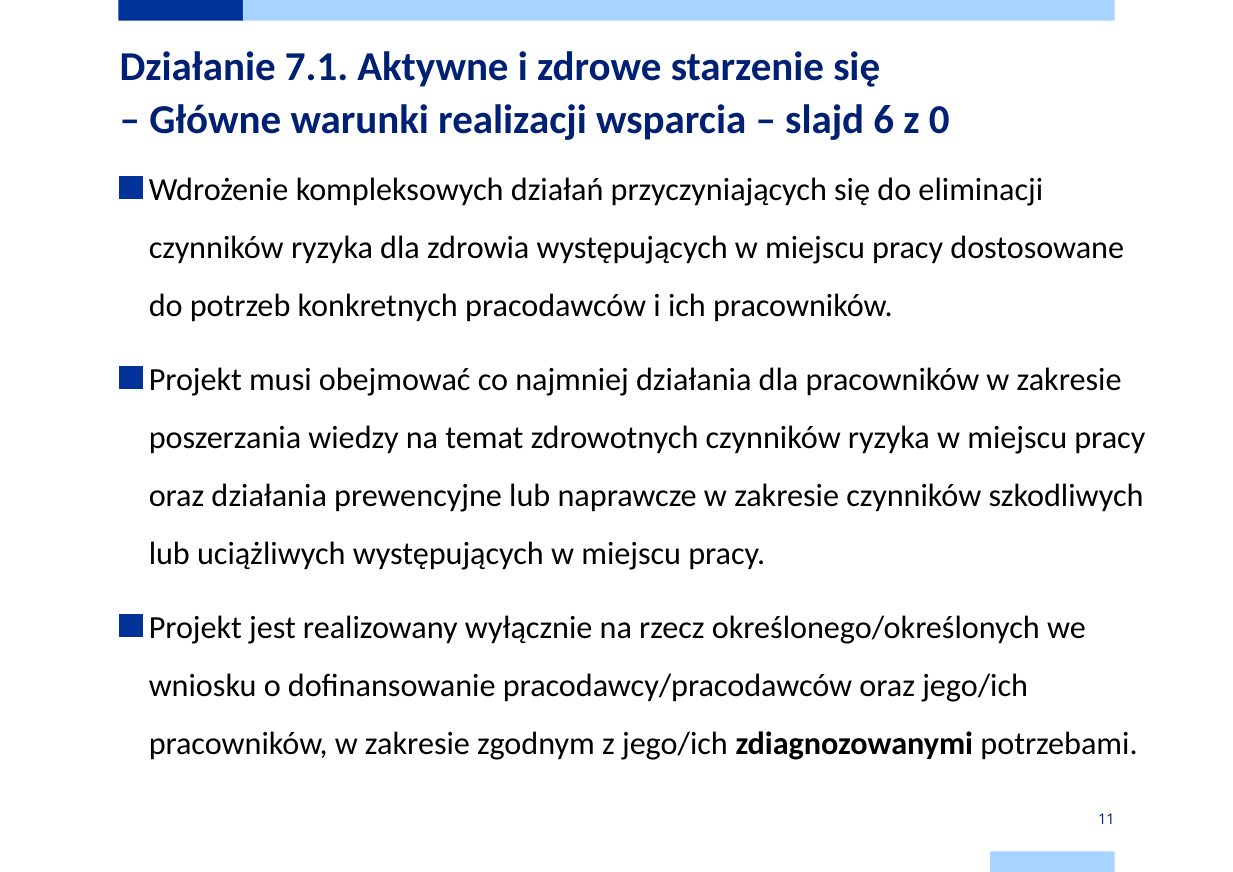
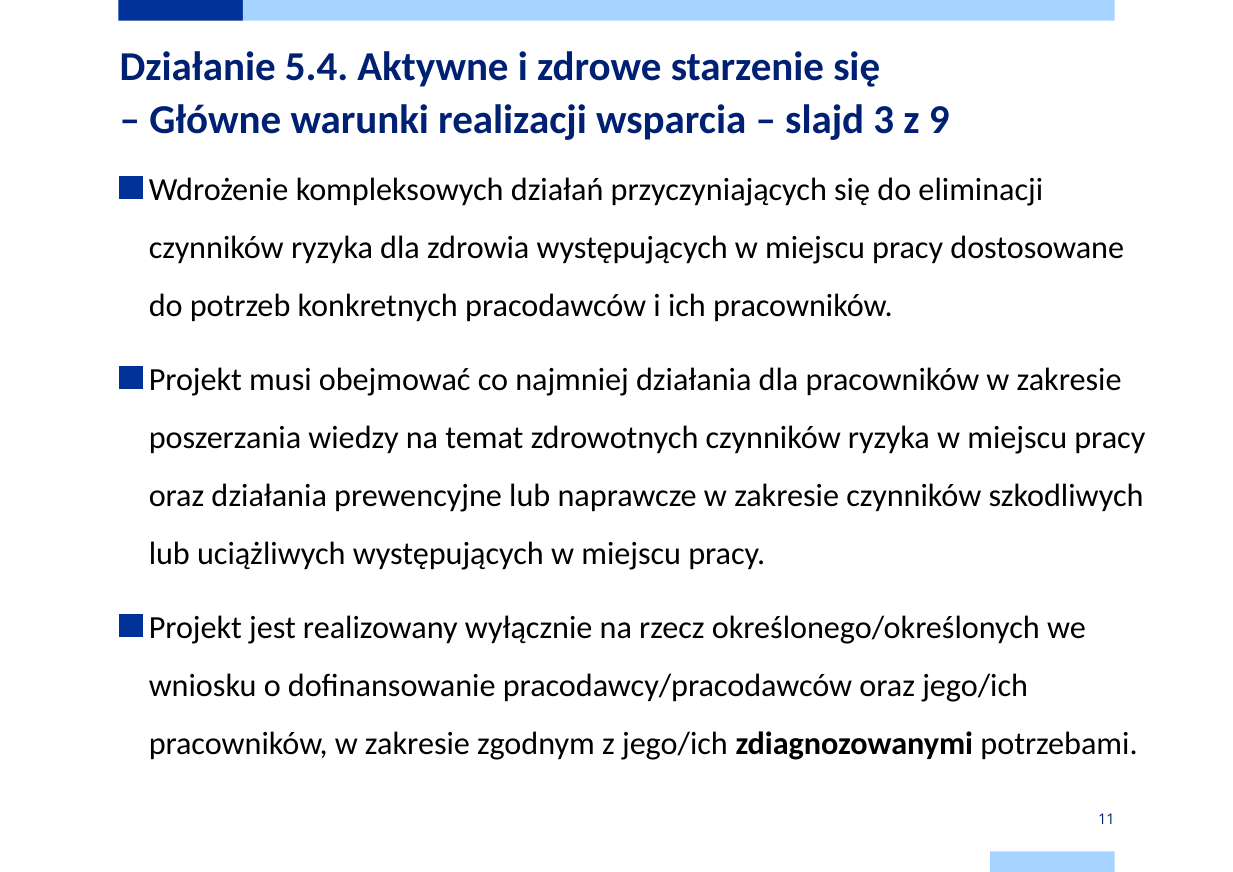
7.1: 7.1 -> 5.4
6: 6 -> 3
0: 0 -> 9
